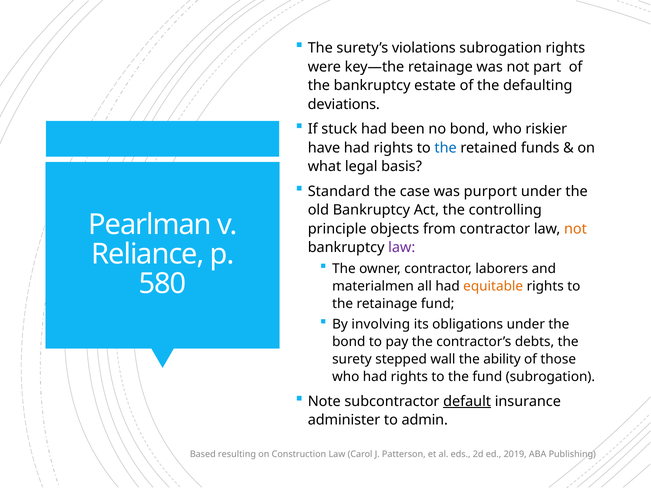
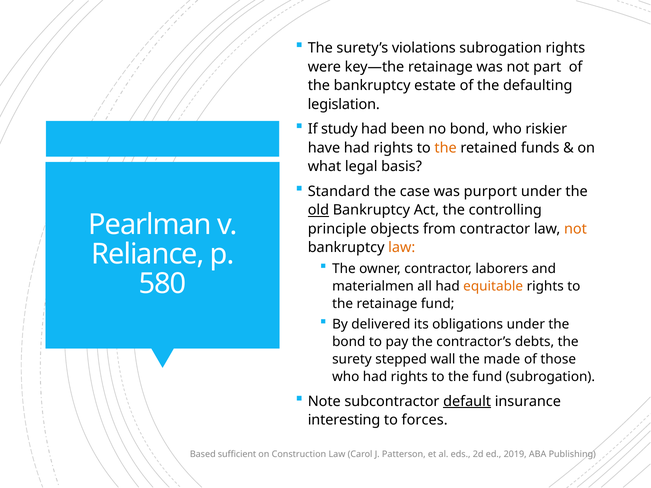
deviations: deviations -> legislation
stuck: stuck -> study
the at (446, 148) colour: blue -> orange
old underline: none -> present
law at (402, 248) colour: purple -> orange
involving: involving -> delivered
ability: ability -> made
administer: administer -> interesting
admin: admin -> forces
resulting: resulting -> sufficient
